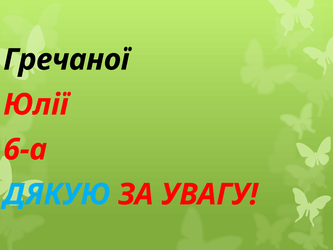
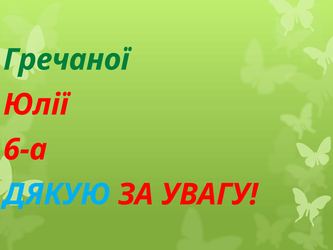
Гречаної colour: black -> green
